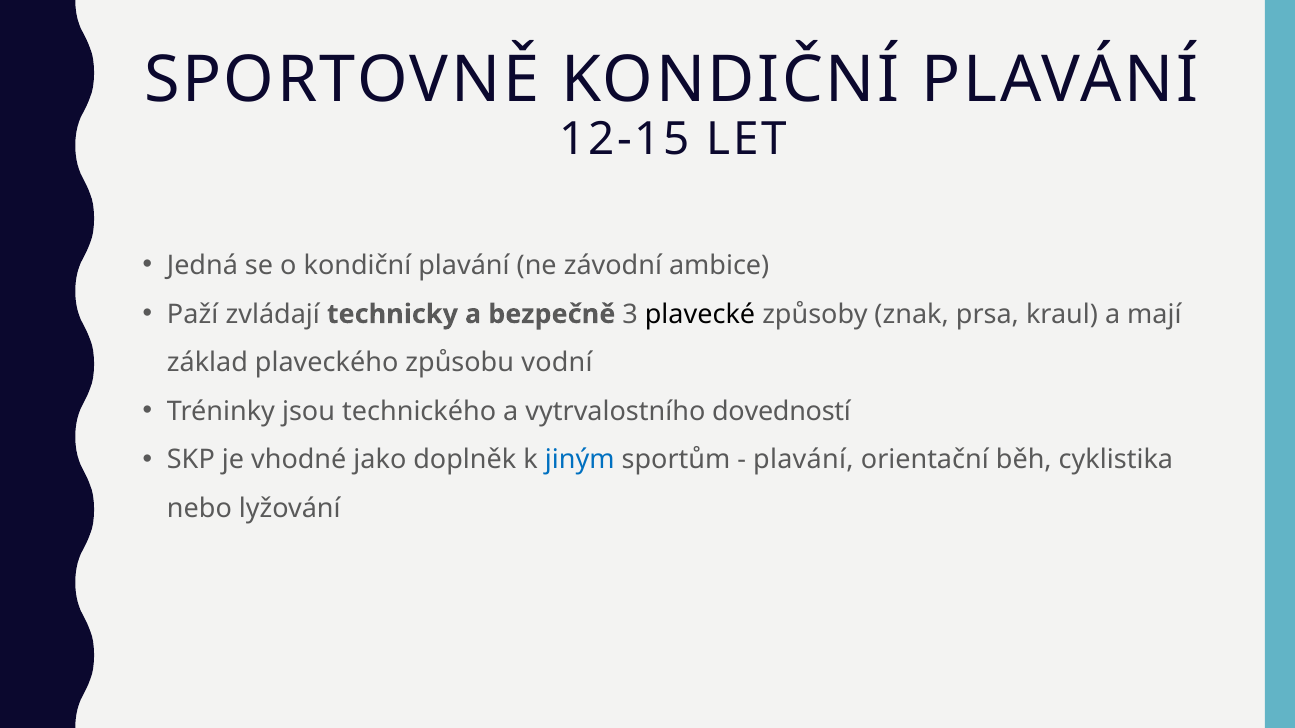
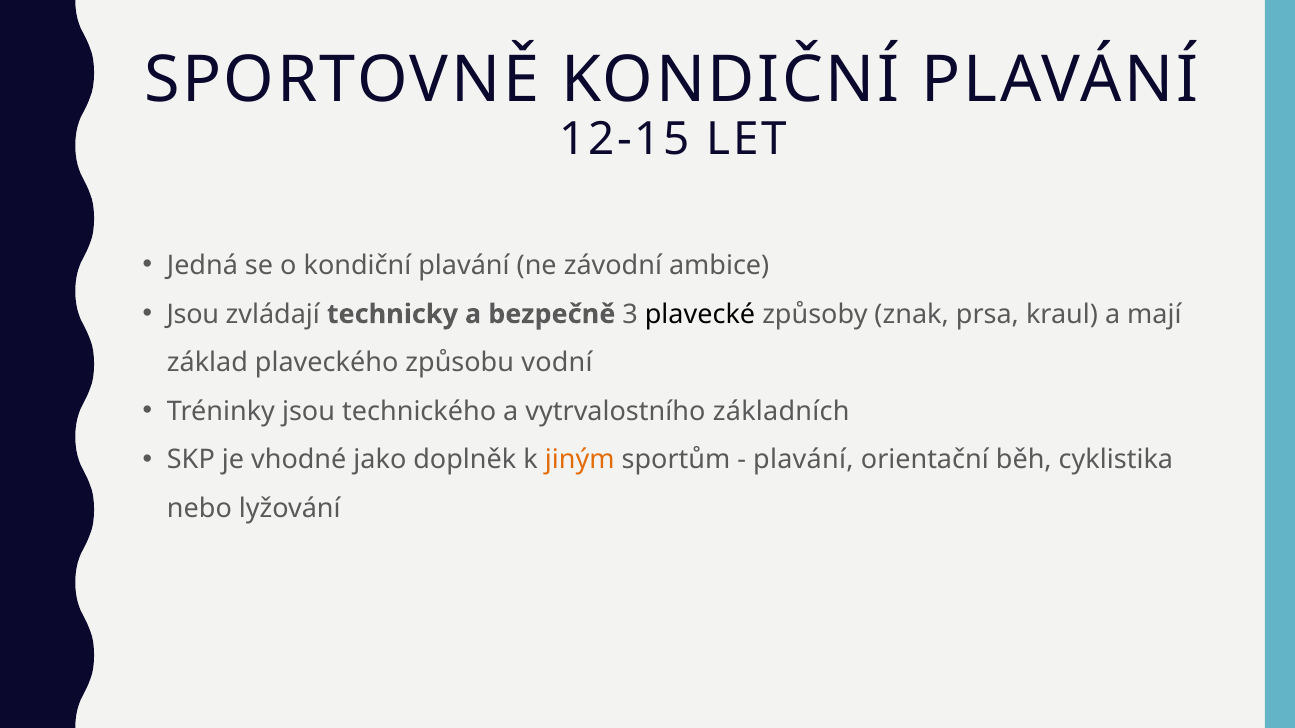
Paží at (193, 314): Paží -> Jsou
dovedností: dovedností -> základních
jiným colour: blue -> orange
